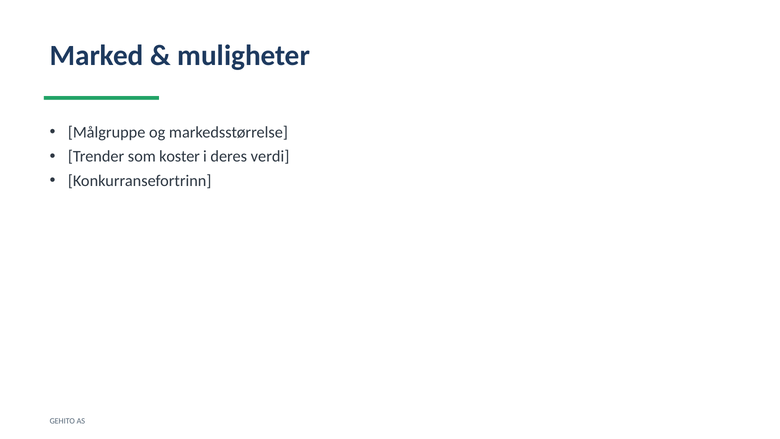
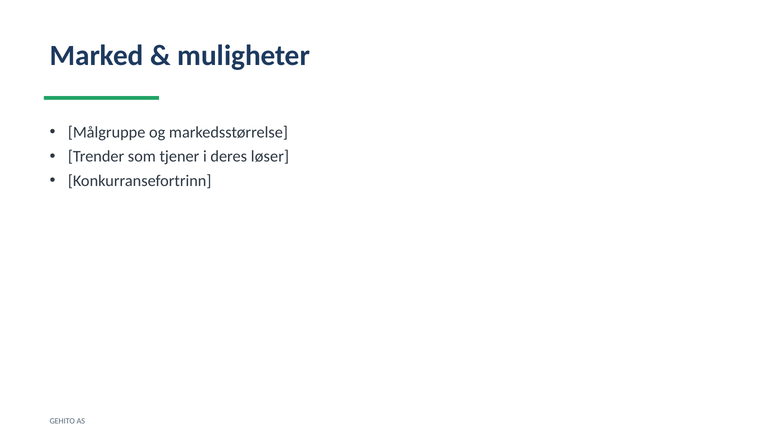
koster: koster -> tjener
verdi: verdi -> løser
